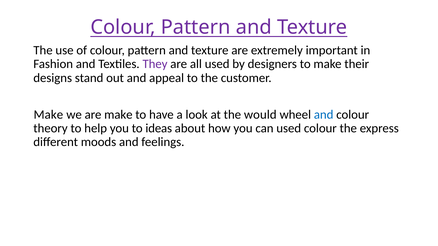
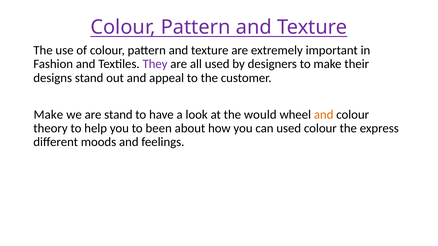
are make: make -> stand
and at (324, 115) colour: blue -> orange
ideas: ideas -> been
